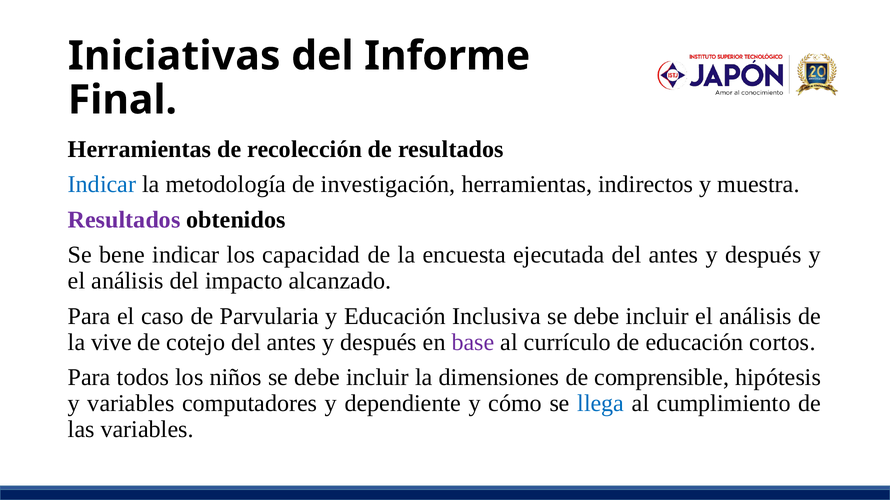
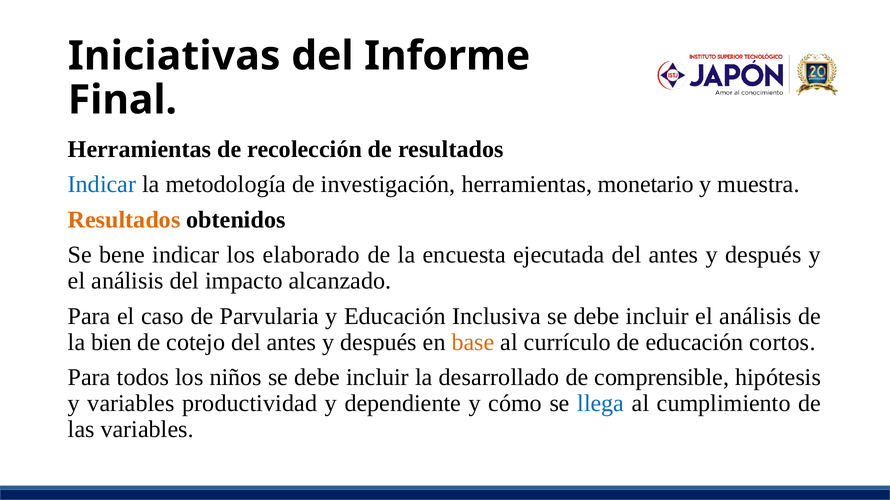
indirectos: indirectos -> monetario
Resultados at (124, 220) colour: purple -> orange
capacidad: capacidad -> elaborado
vive: vive -> bien
base colour: purple -> orange
dimensiones: dimensiones -> desarrollado
computadores: computadores -> productividad
